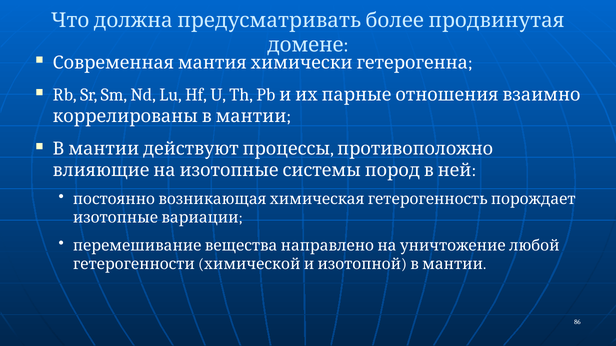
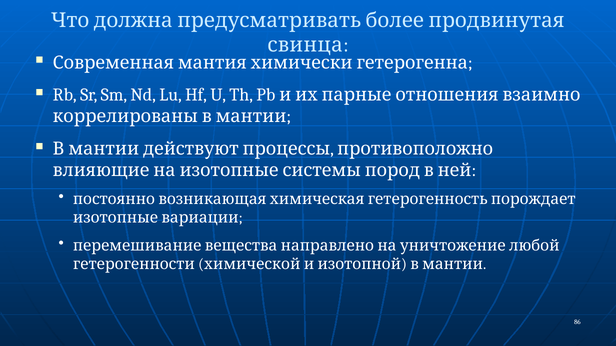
домене: домене -> свинца
